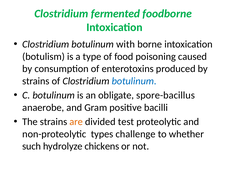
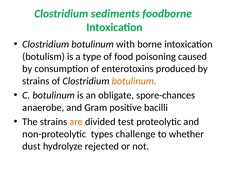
fermented: fermented -> sediments
botulinum at (134, 81) colour: blue -> orange
spore-bacillus: spore-bacillus -> spore-chances
such: such -> dust
chickens: chickens -> rejected
